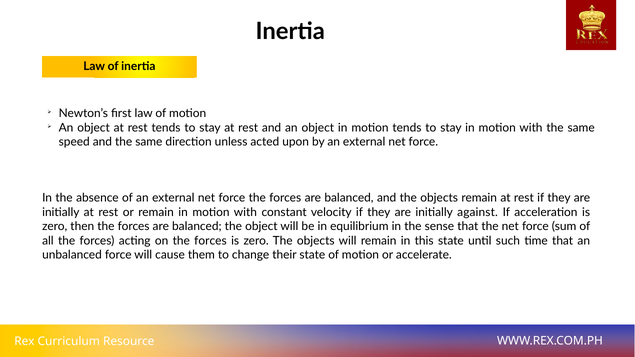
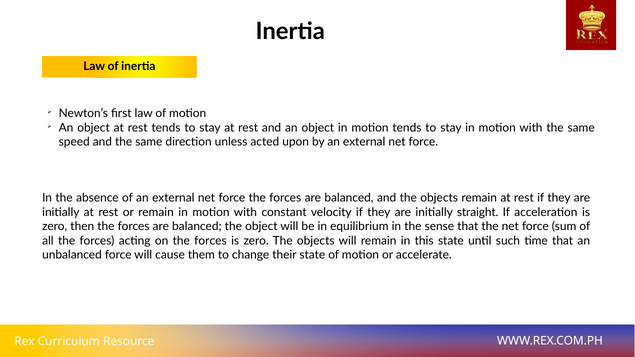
against: against -> straight
